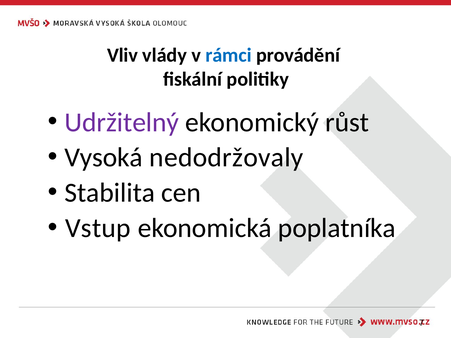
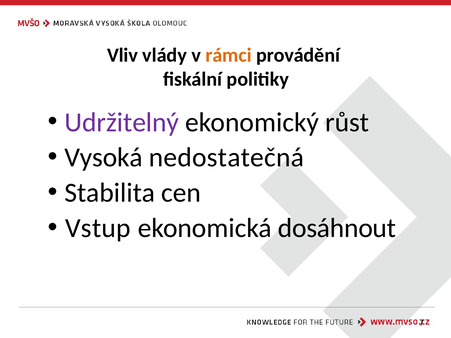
rámci colour: blue -> orange
nedodržovaly: nedodržovaly -> nedostatečná
poplatníka: poplatníka -> dosáhnout
